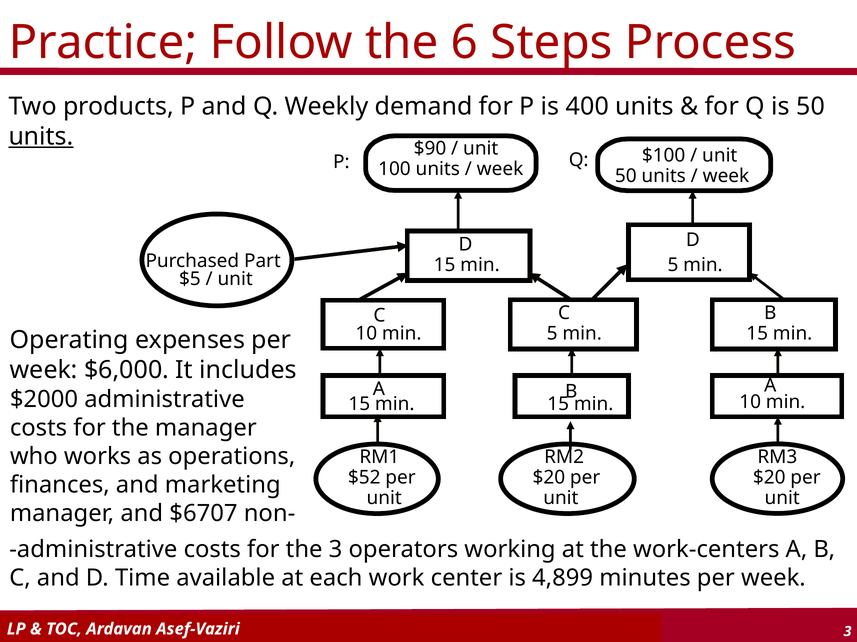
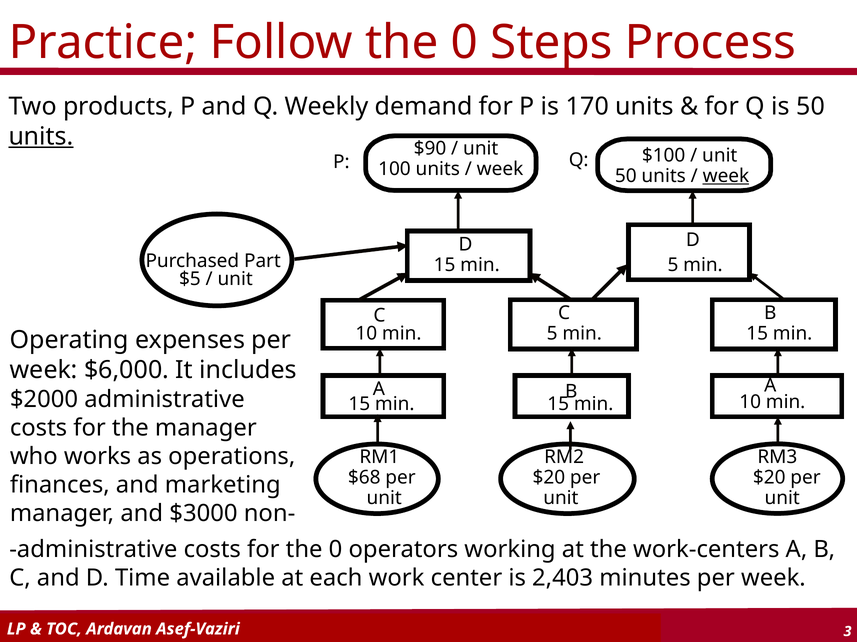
Follow the 6: 6 -> 0
400: 400 -> 170
week at (726, 176) underline: none -> present
$52: $52 -> $68
$6707: $6707 -> $3000
for the 3: 3 -> 0
4,899: 4,899 -> 2,403
